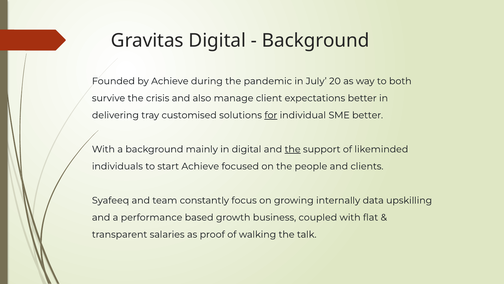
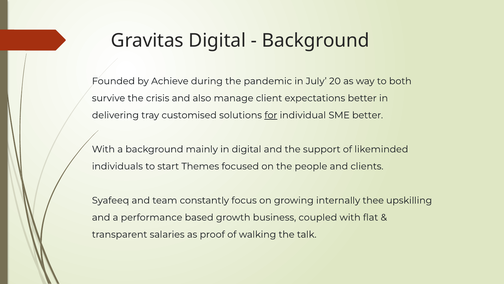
the at (293, 149) underline: present -> none
start Achieve: Achieve -> Themes
data: data -> thee
